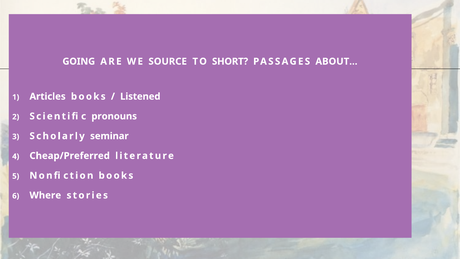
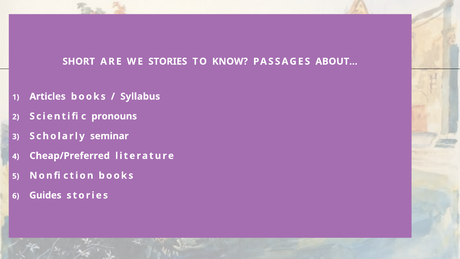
GOING: GOING -> SHORT
WE SOURCE: SOURCE -> STORIES
SHORT: SHORT -> KNOW
Listened: Listened -> Syllabus
Where: Where -> Guides
